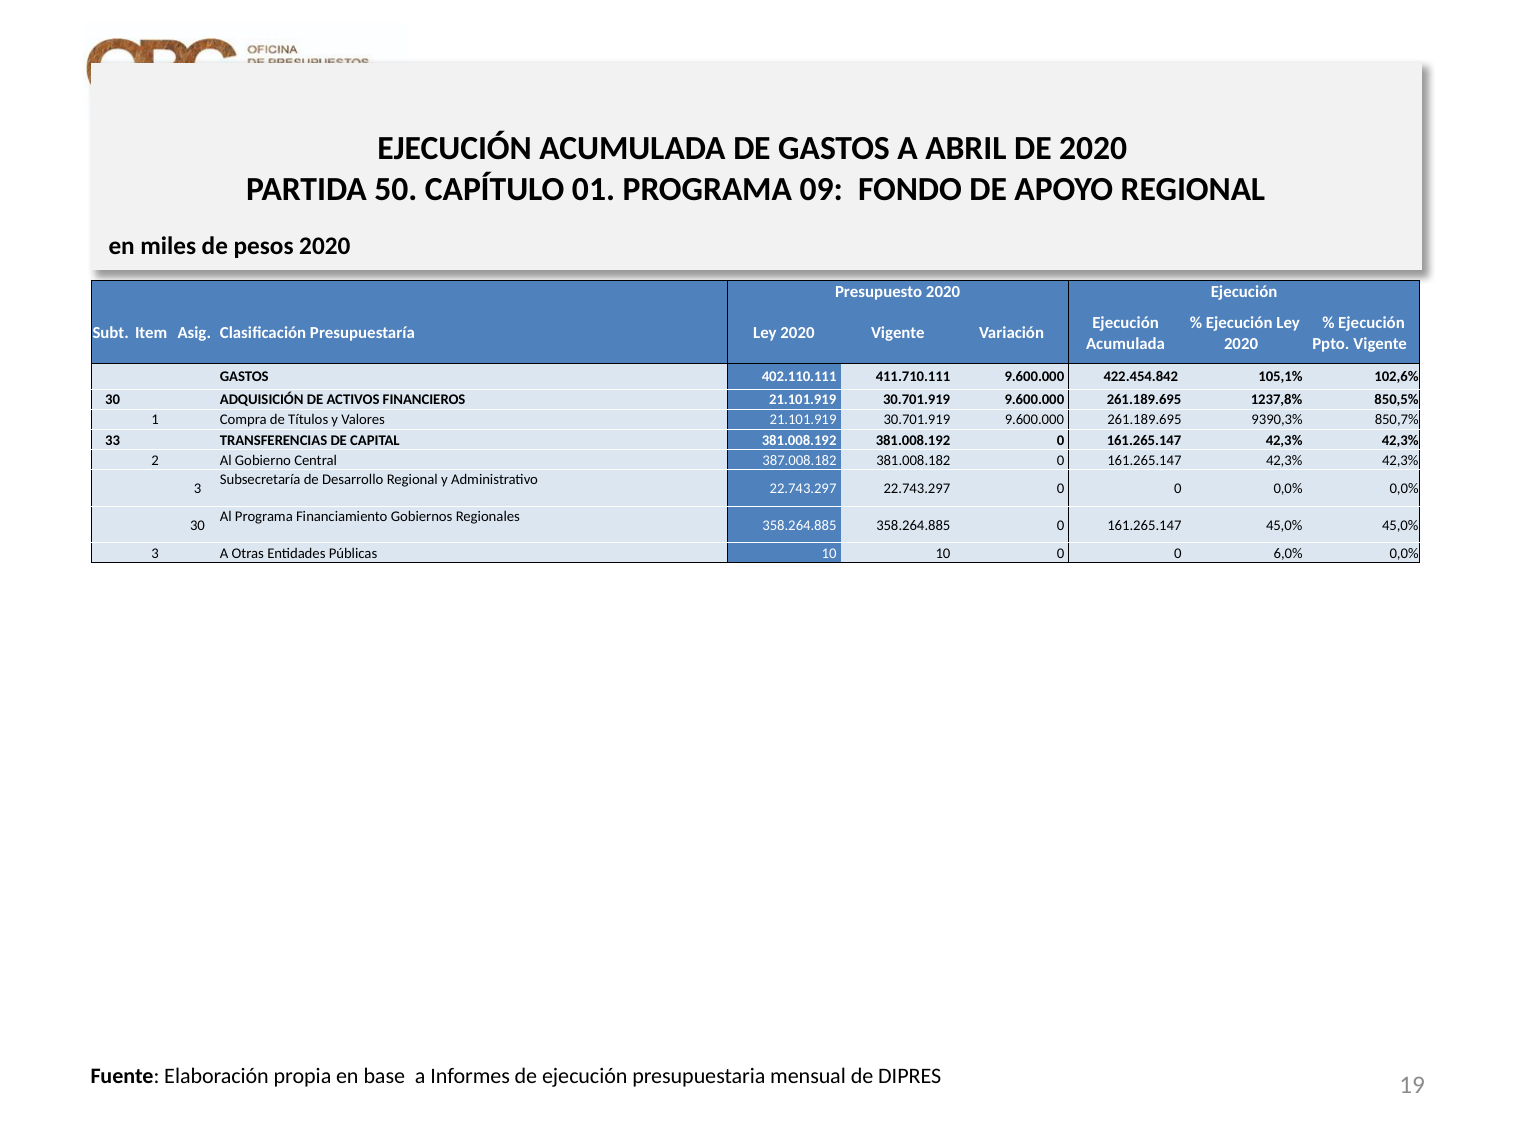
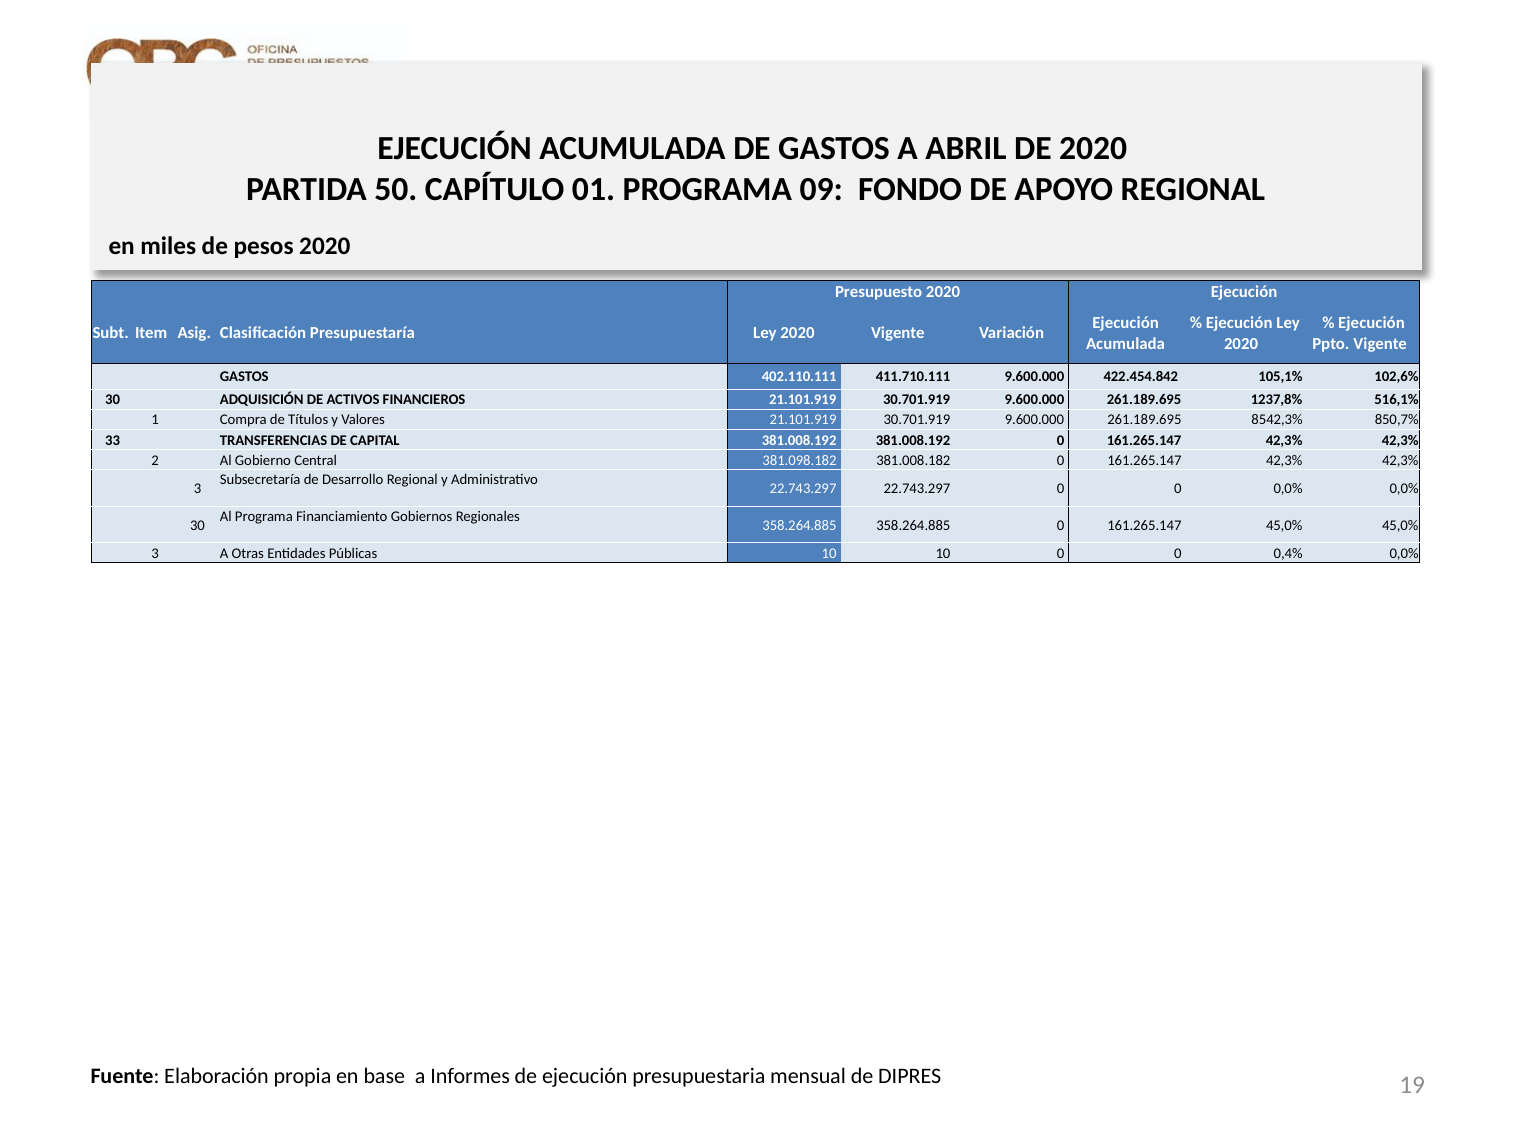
850,5%: 850,5% -> 516,1%
9390,3%: 9390,3% -> 8542,3%
387.008.182: 387.008.182 -> 381.098.182
6,0%: 6,0% -> 0,4%
